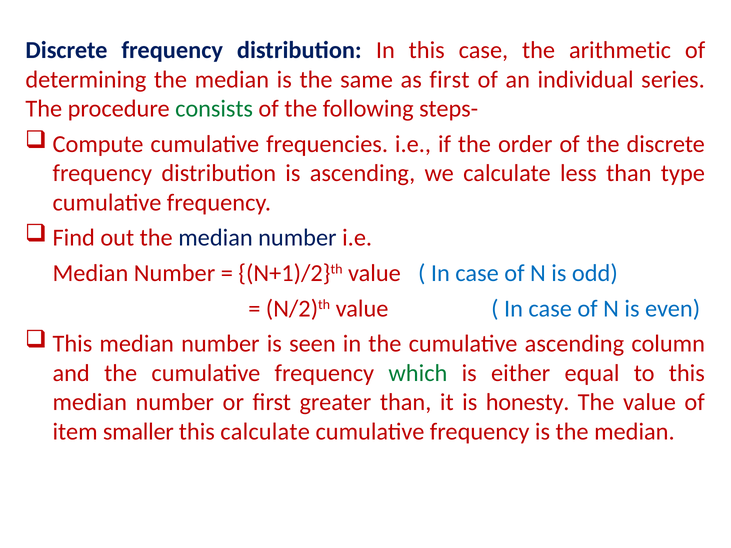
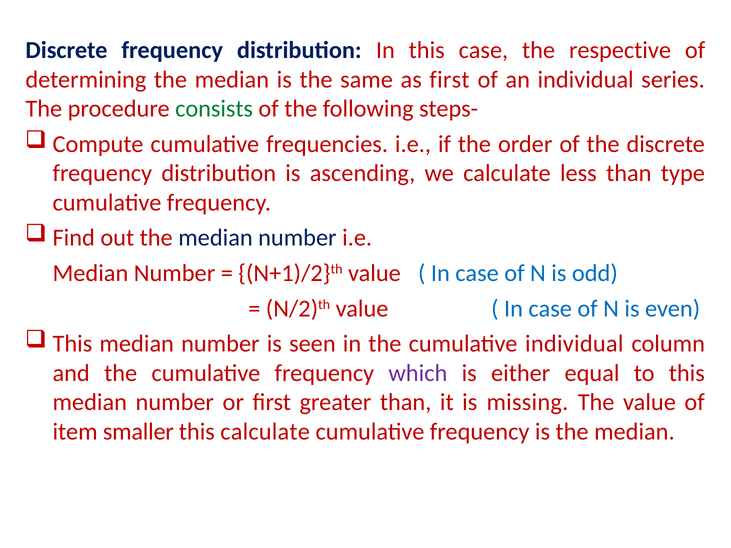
arithmetic: arithmetic -> respective
cumulative ascending: ascending -> individual
which colour: green -> purple
honesty: honesty -> missing
